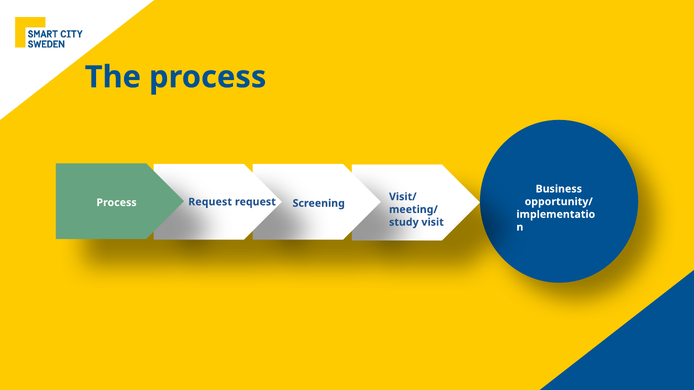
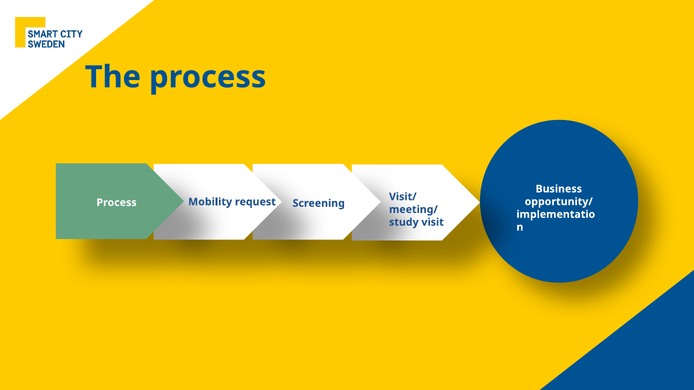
Process Request: Request -> Mobility
